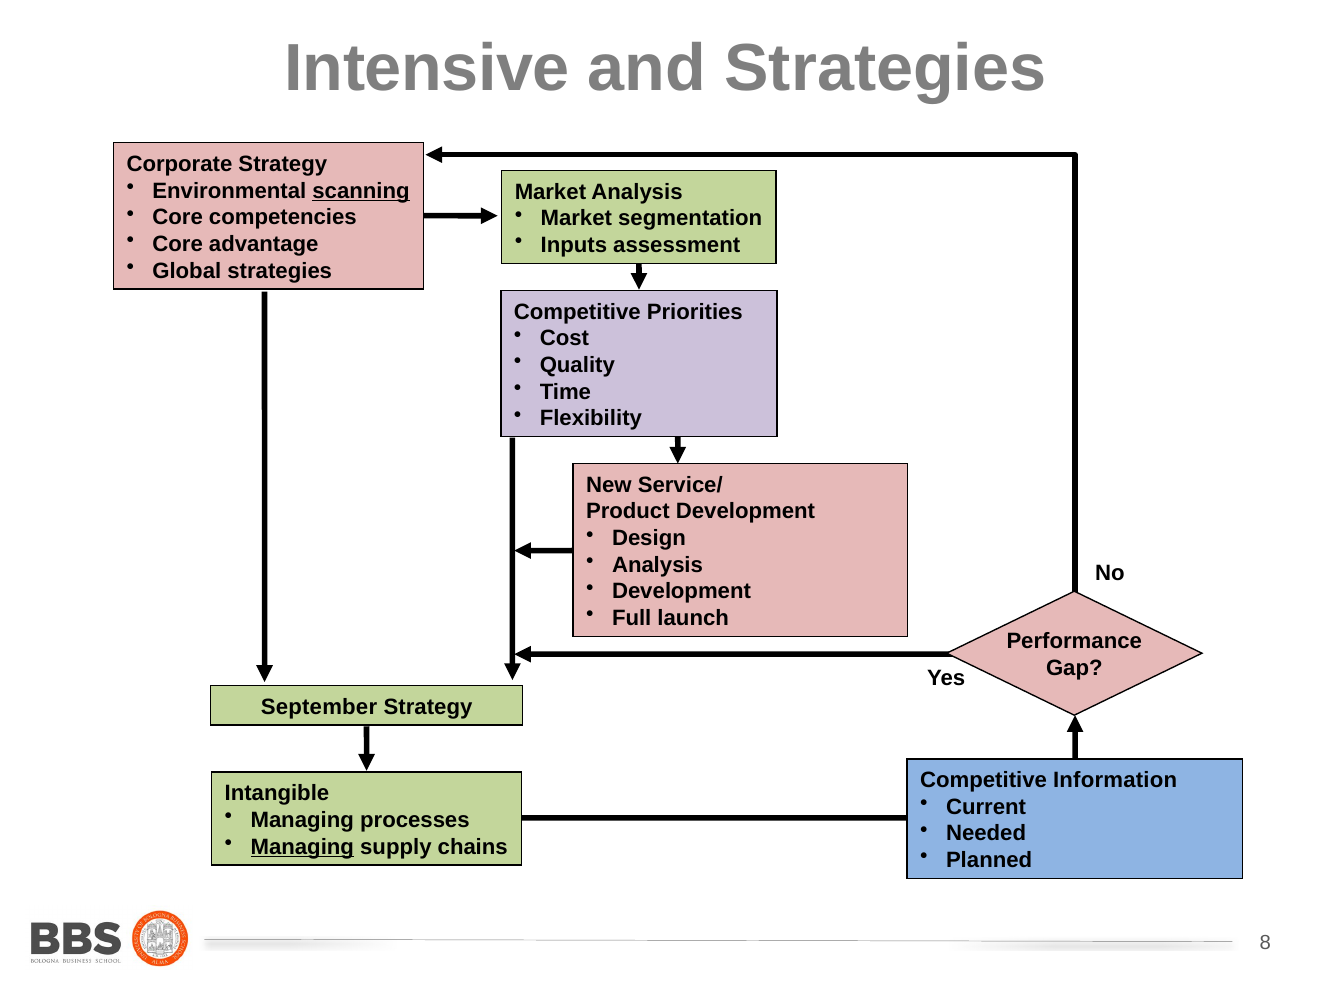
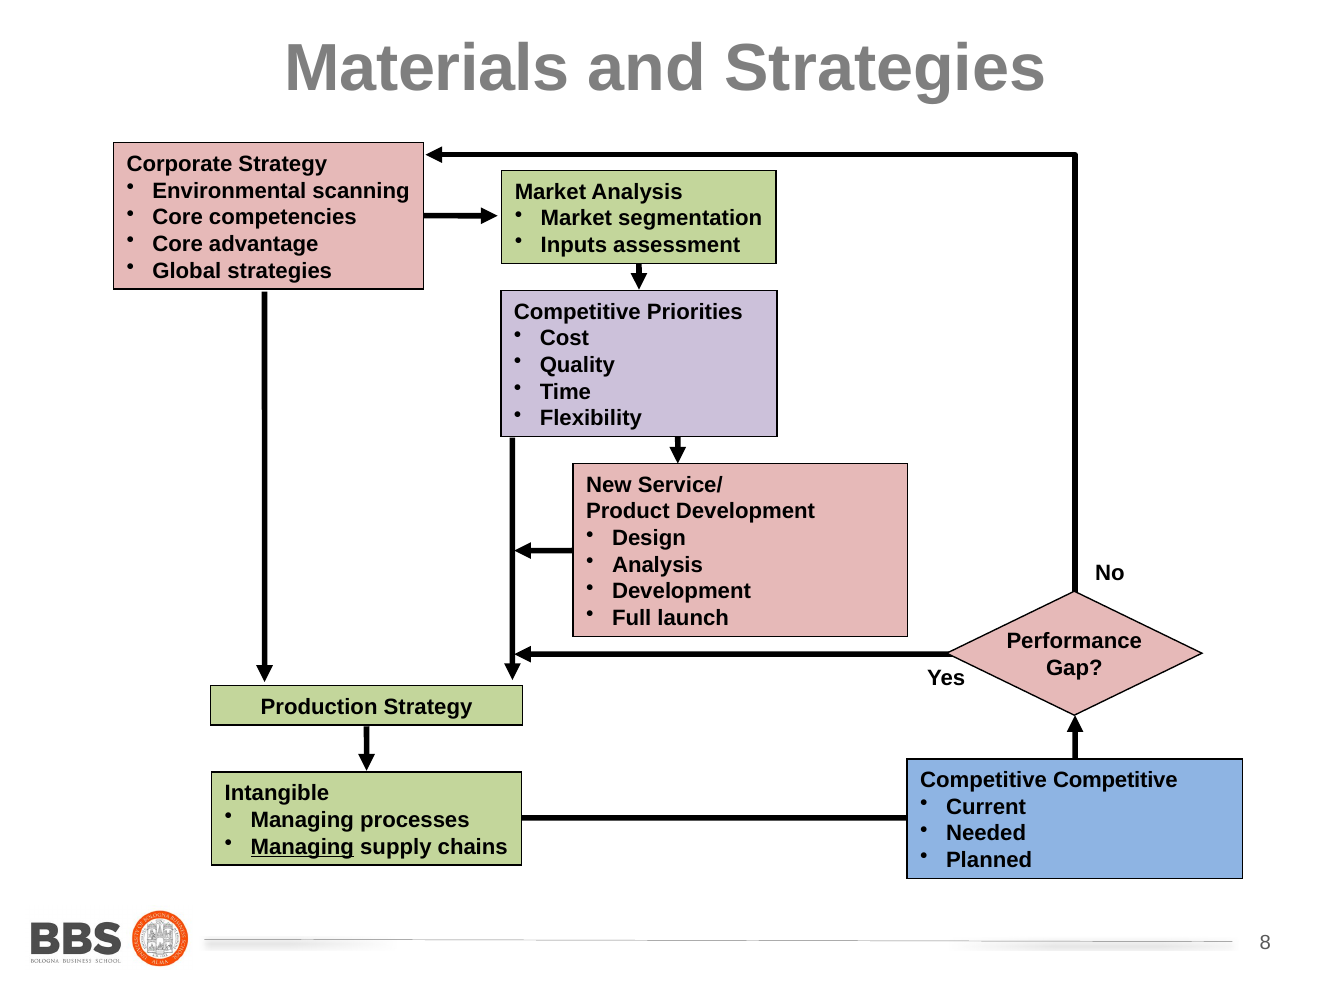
Intensive: Intensive -> Materials
scanning underline: present -> none
September: September -> Production
Competitive Information: Information -> Competitive
